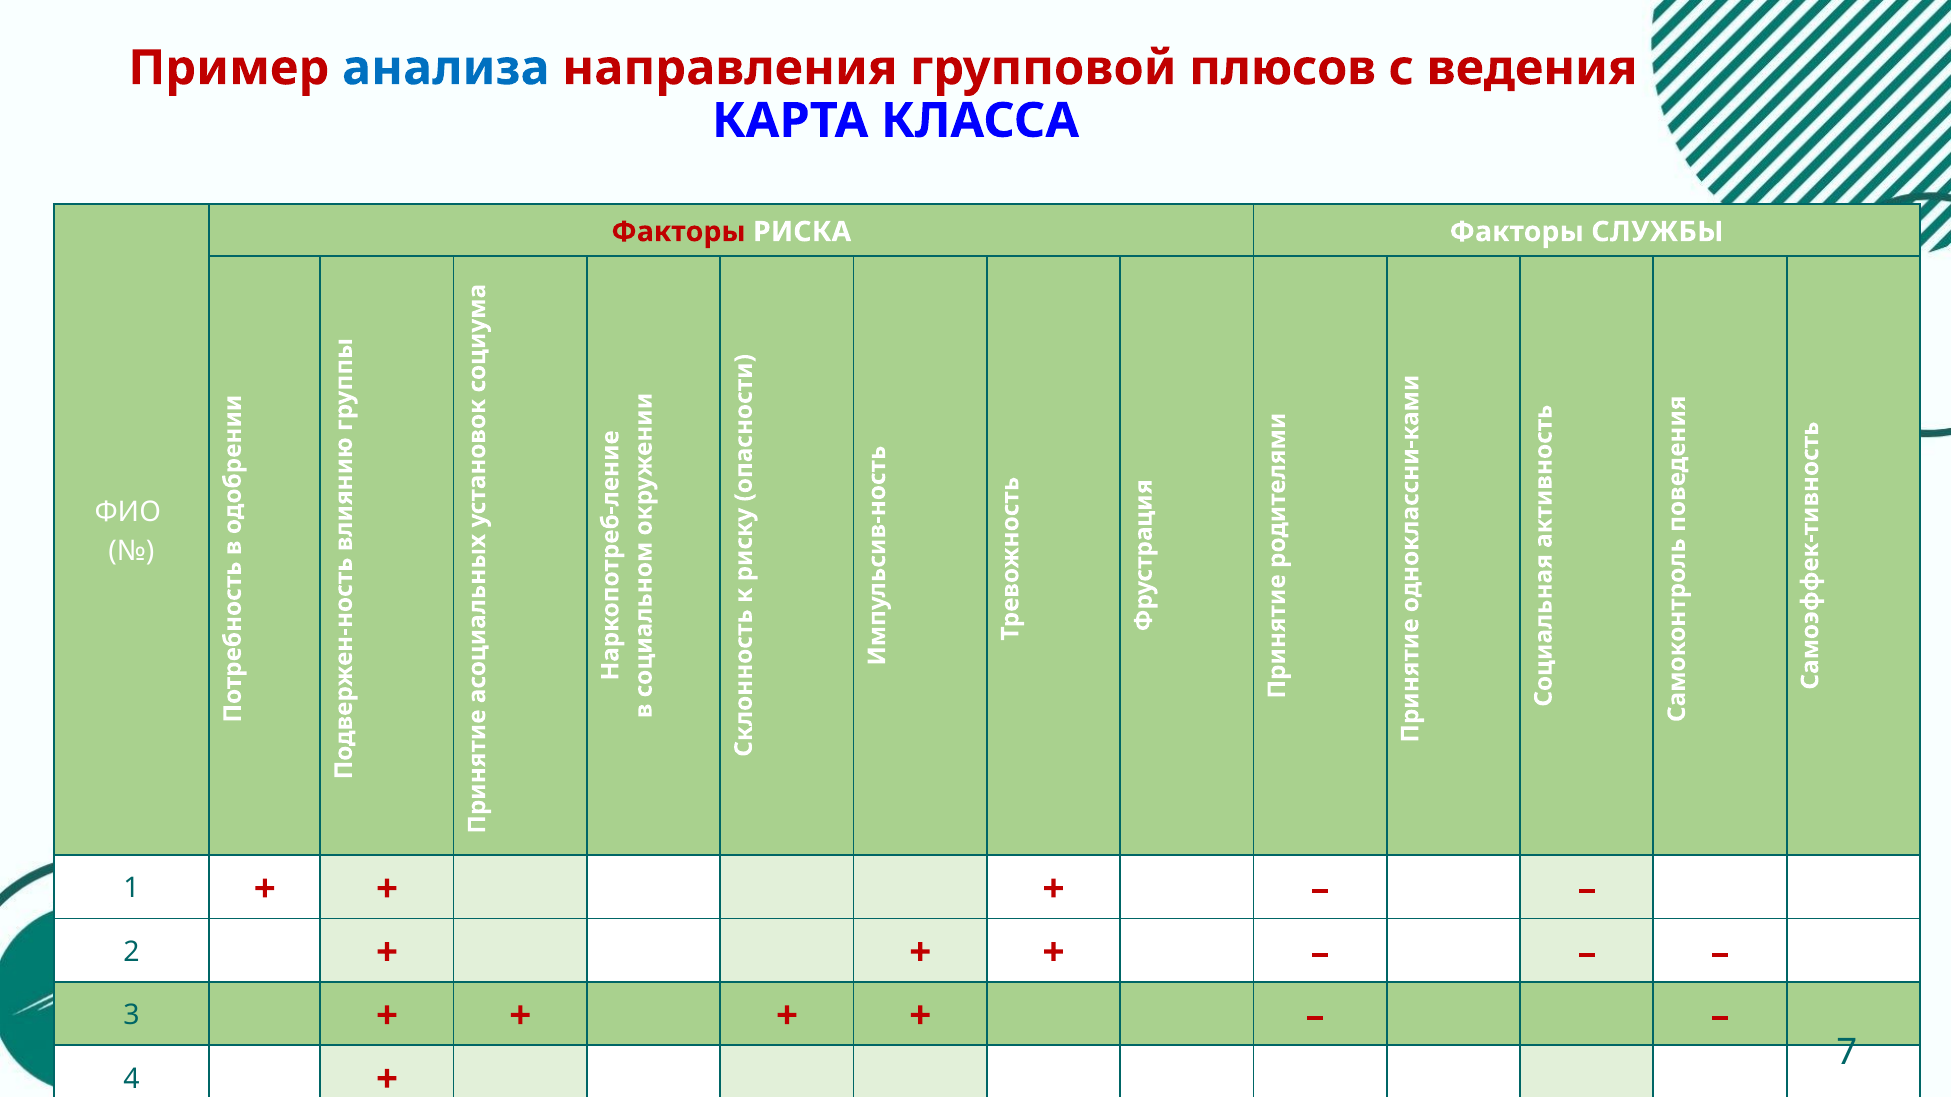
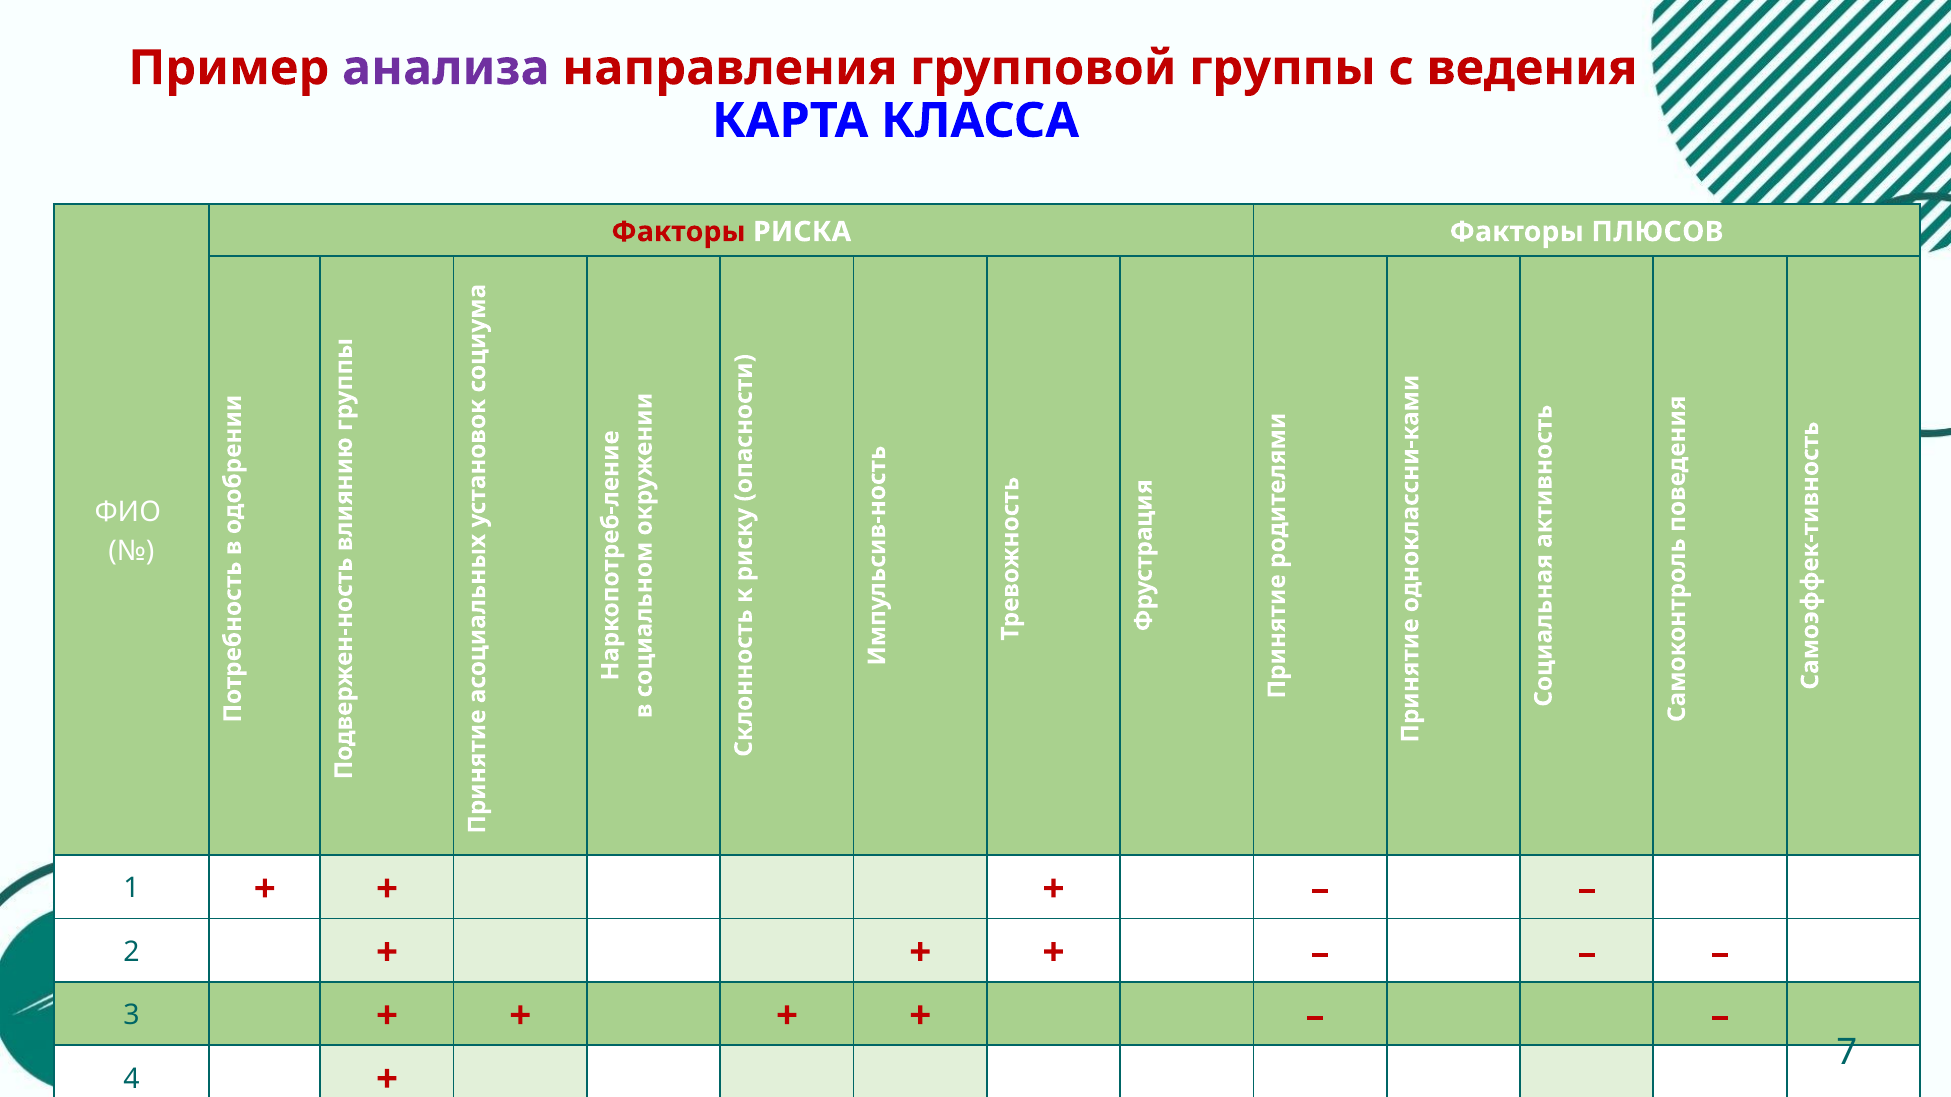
анализа colour: blue -> purple
плюсов: плюсов -> группы
СЛУЖБЫ: СЛУЖБЫ -> ПЛЮСОВ
